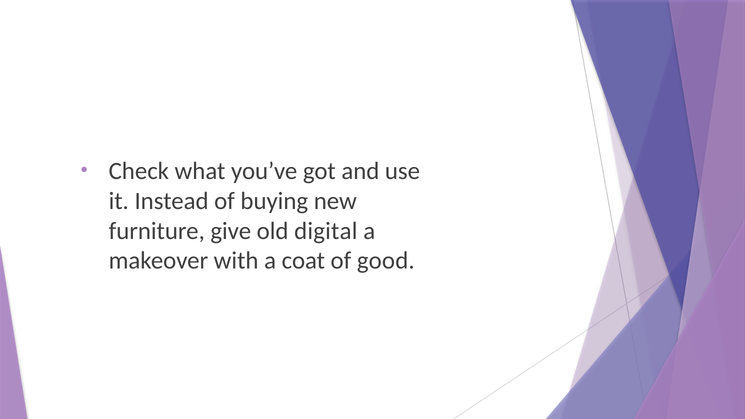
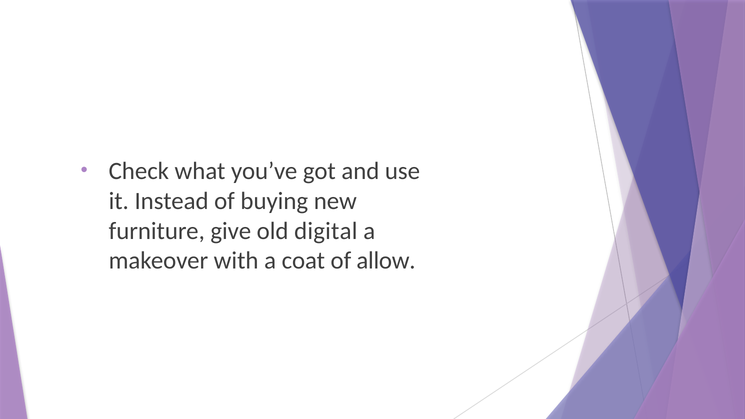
good: good -> allow
